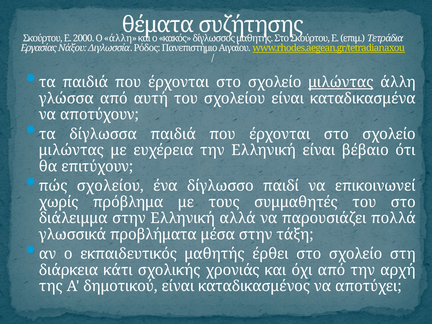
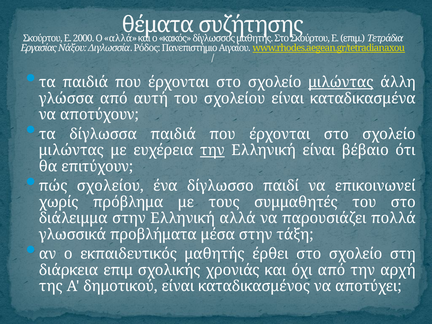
Ο άλλη: άλλη -> αλλά
την at (212, 150) underline: none -> present
διάρκεια κάτι: κάτι -> επιμ
